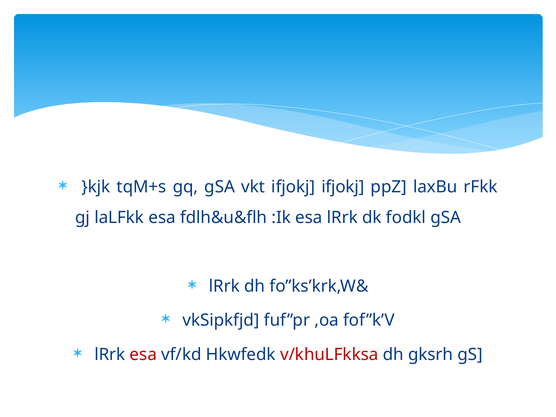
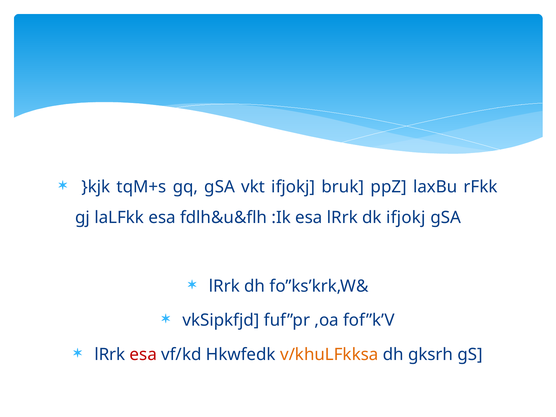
ifjokj ifjokj: ifjokj -> bruk
dk fodkl: fodkl -> ifjokj
v/khuLFkksa colour: red -> orange
